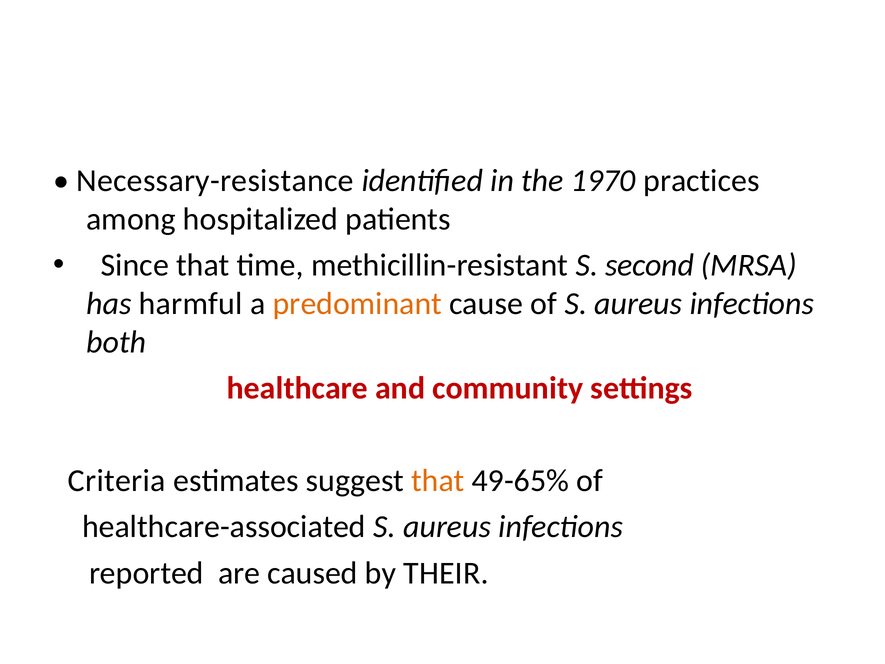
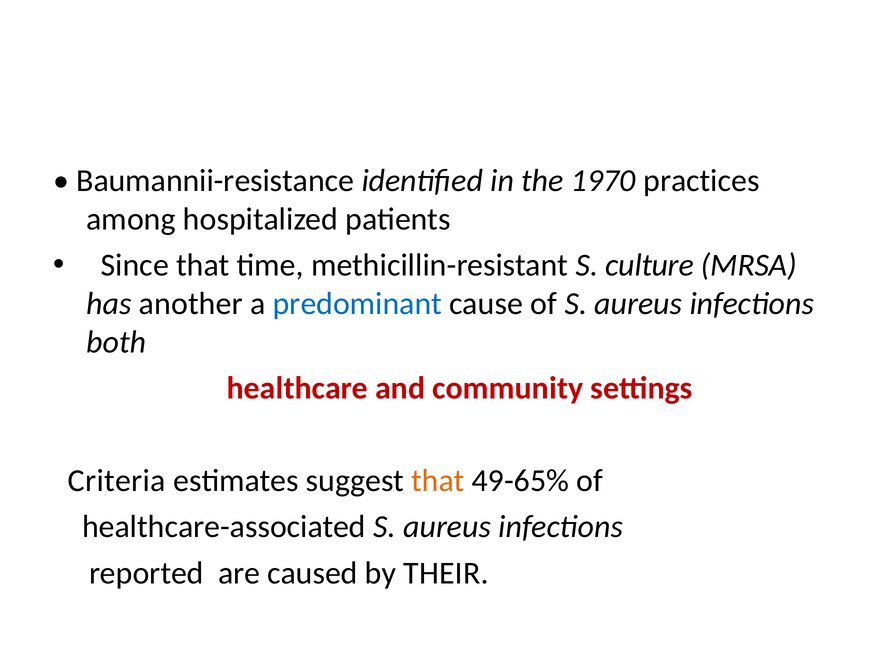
Necessary-resistance: Necessary-resistance -> Baumannii-resistance
second: second -> culture
harmful: harmful -> another
predominant colour: orange -> blue
